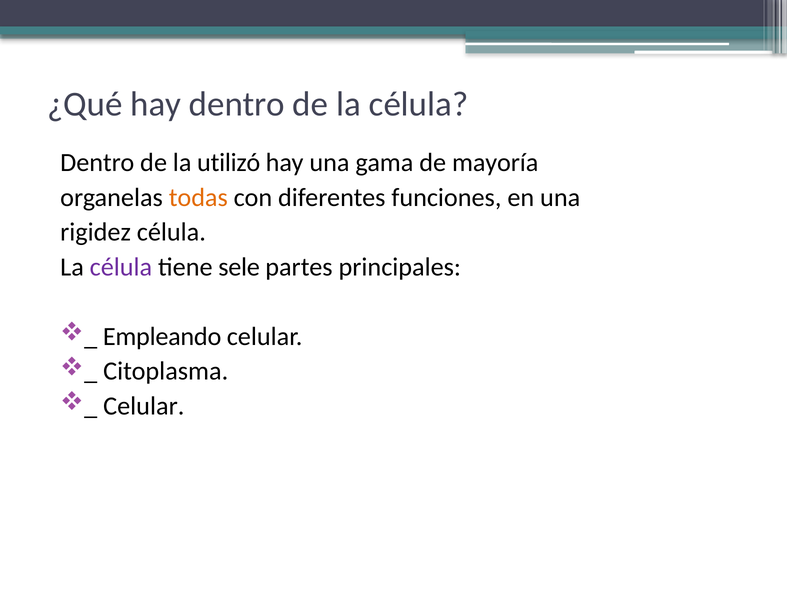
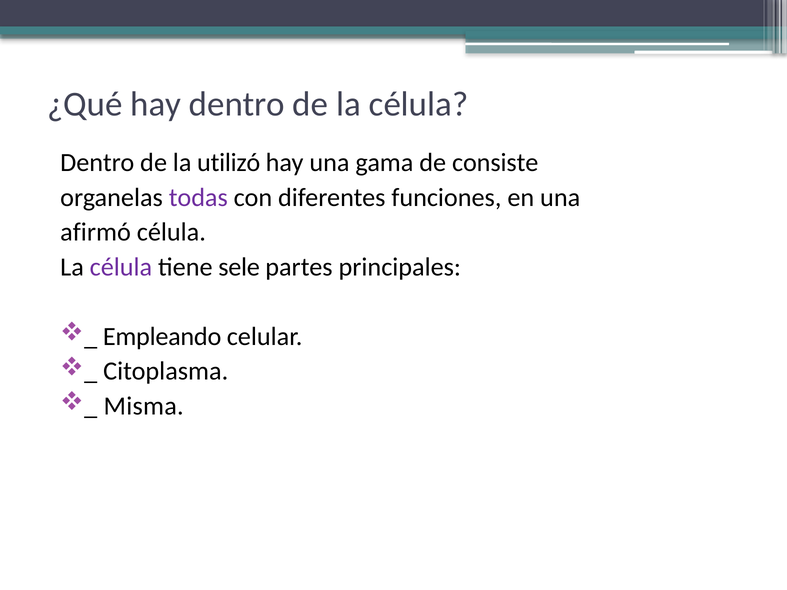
mayoría: mayoría -> consiste
todas colour: orange -> purple
rigidez: rigidez -> afirmó
Celular at (144, 406): Celular -> Misma
